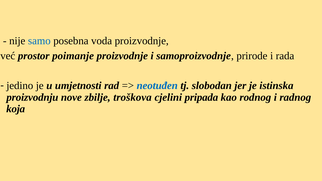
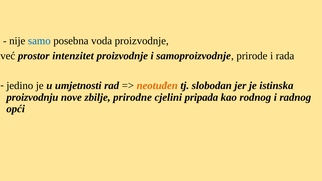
poimanje: poimanje -> intenzitet
neotuđen colour: blue -> orange
troškova: troškova -> prirodne
koja: koja -> opći
